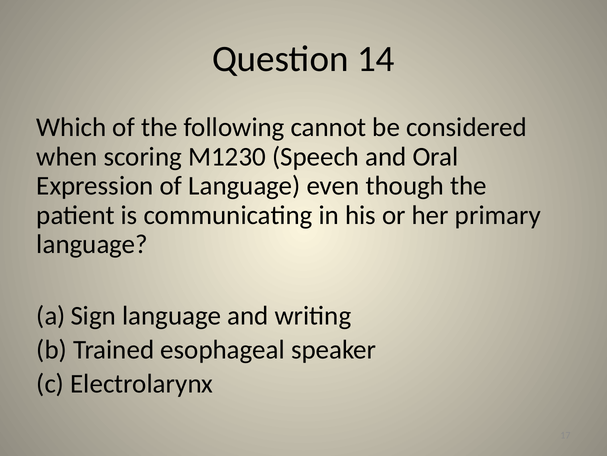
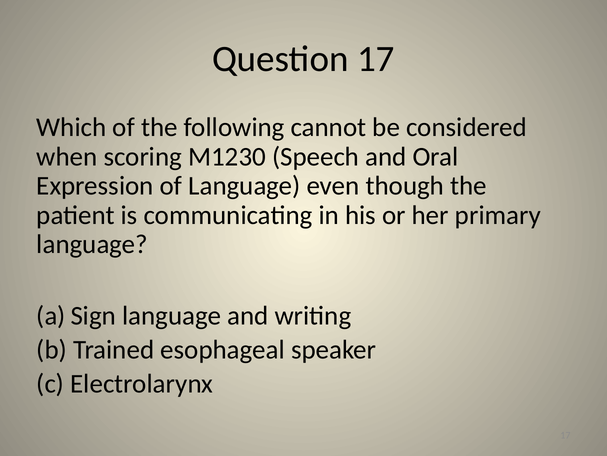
Question 14: 14 -> 17
